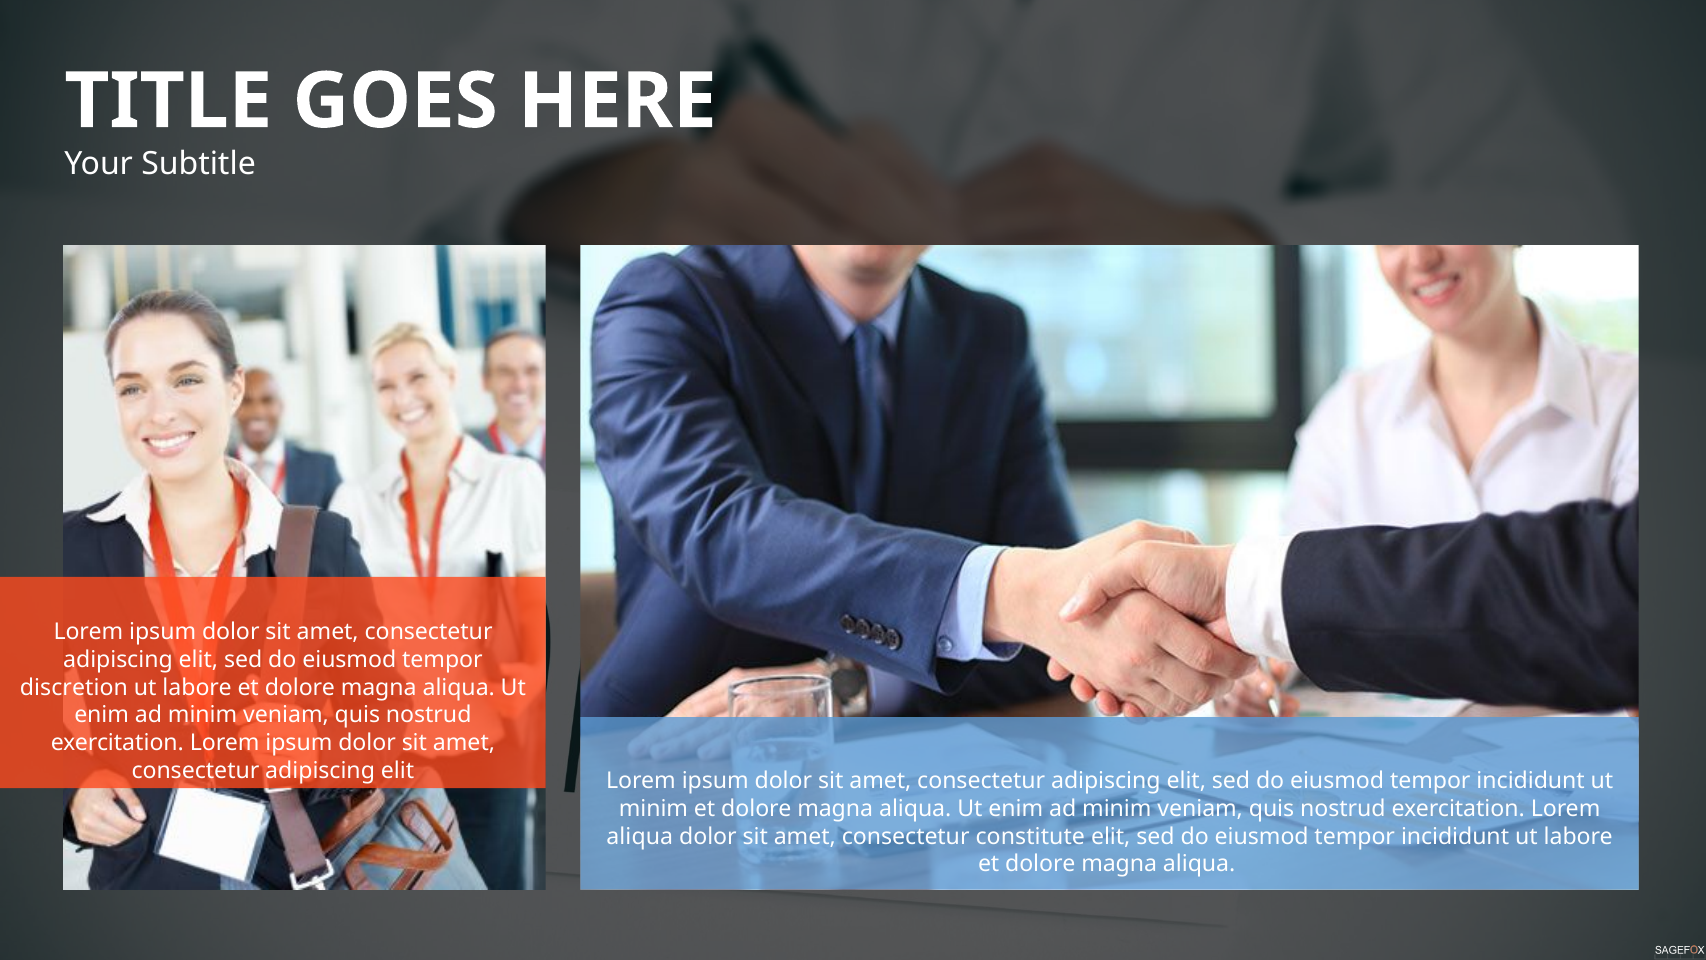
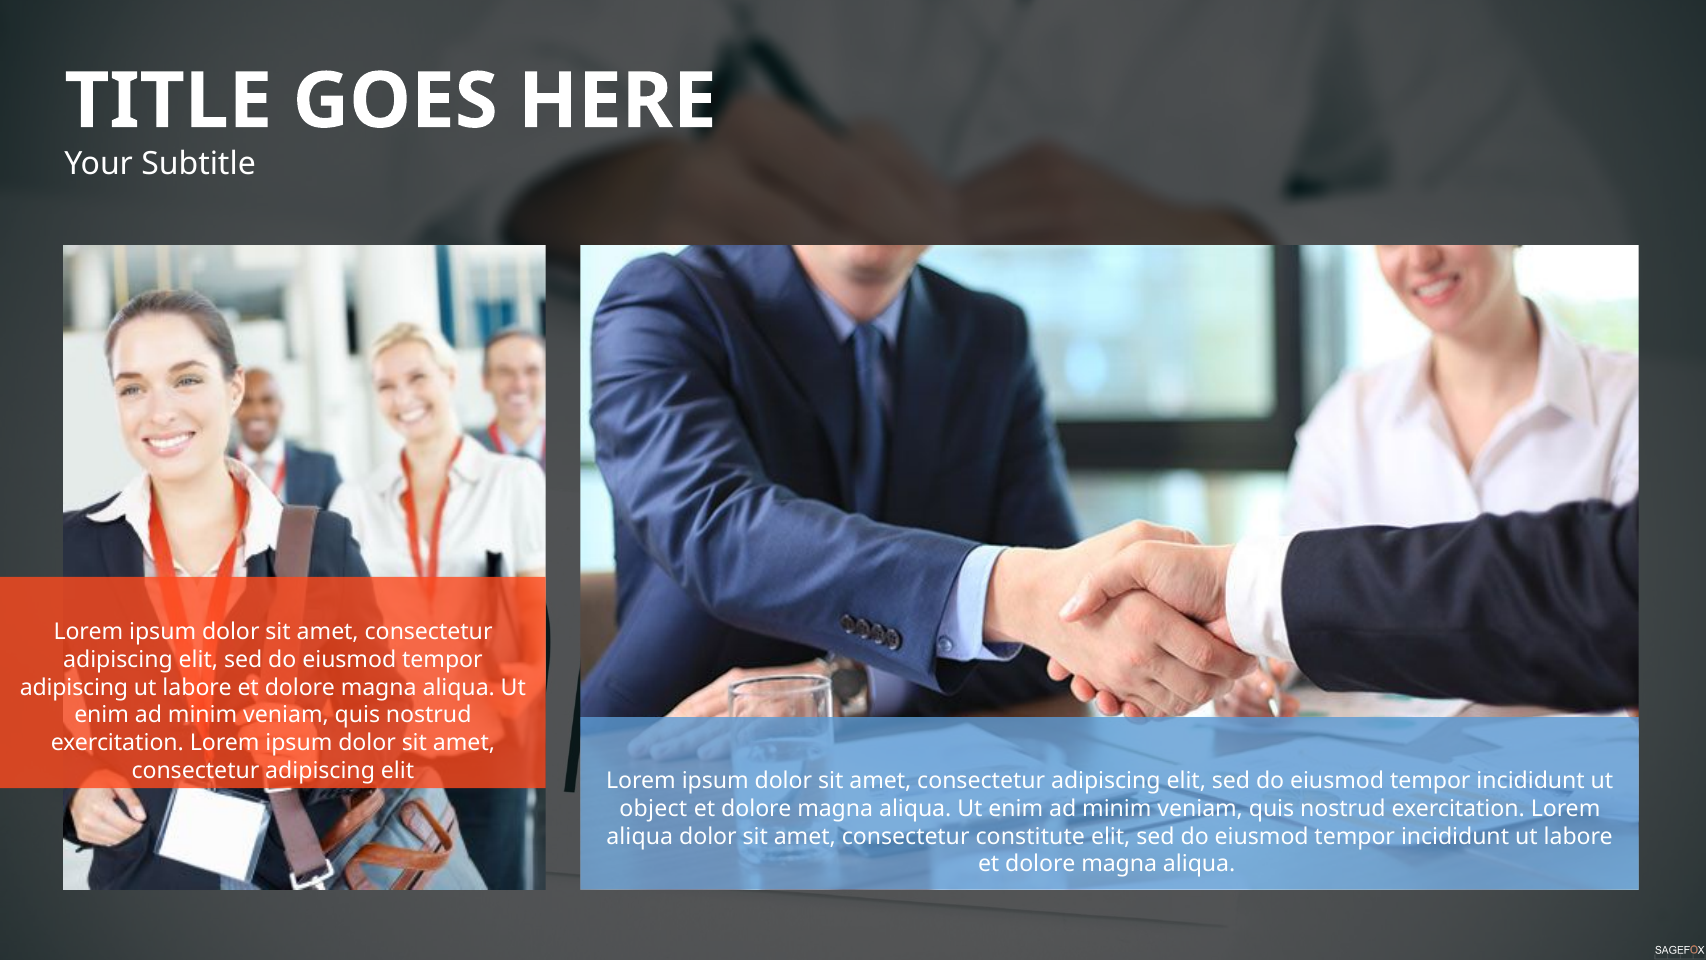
discretion at (74, 687): discretion -> adipiscing
minim at (653, 808): minim -> object
